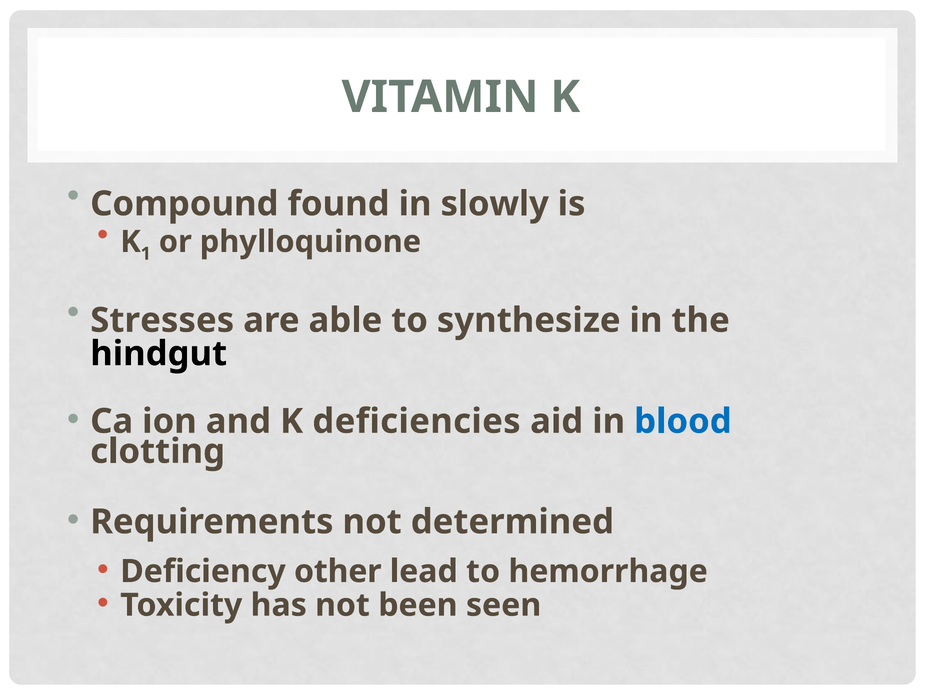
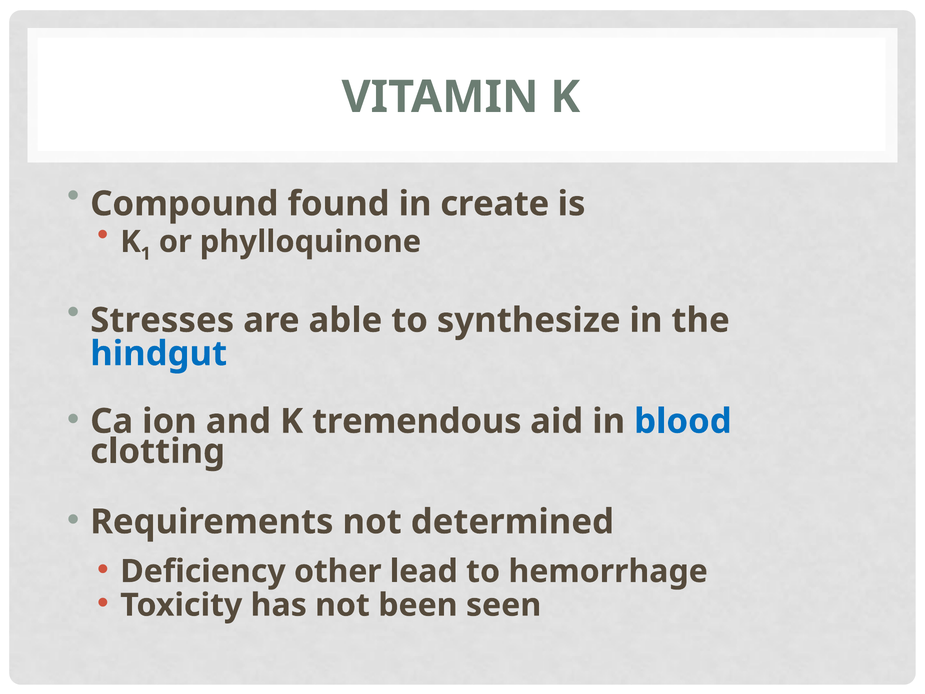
slowly: slowly -> create
hindgut colour: black -> blue
deficiencies: deficiencies -> tremendous
